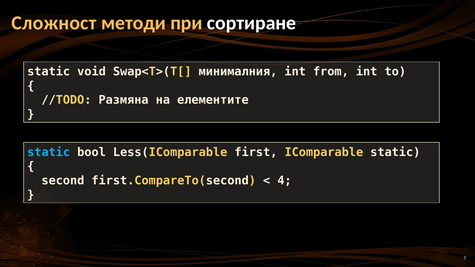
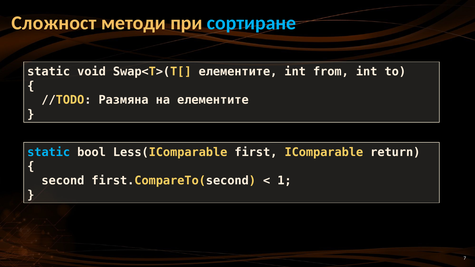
сортиране colour: white -> light blue
Swap<T>(T[ минималния: минималния -> елементите
IComparable static: static -> return
4: 4 -> 1
